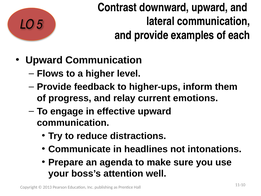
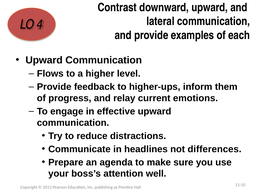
5: 5 -> 4
intonations: intonations -> differences
